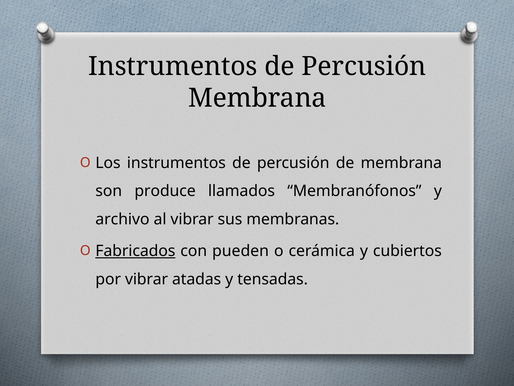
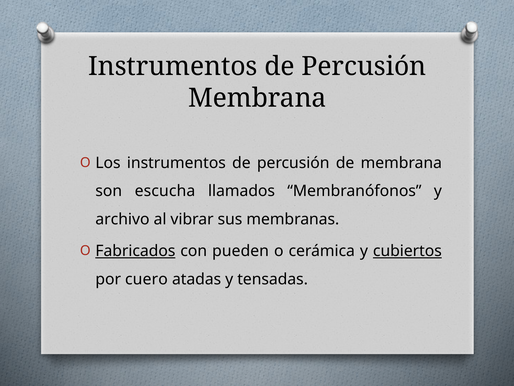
produce: produce -> escucha
cubiertos underline: none -> present
por vibrar: vibrar -> cuero
